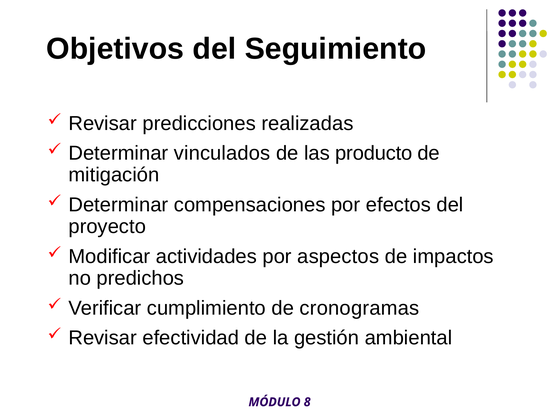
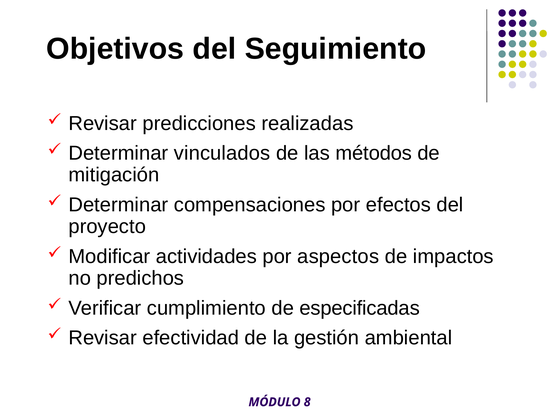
producto: producto -> métodos
cronogramas: cronogramas -> especificadas
